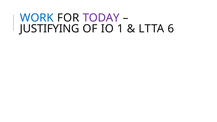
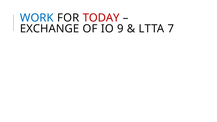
TODAY colour: purple -> red
JUSTIFYING: JUSTIFYING -> EXCHANGE
1: 1 -> 9
6: 6 -> 7
